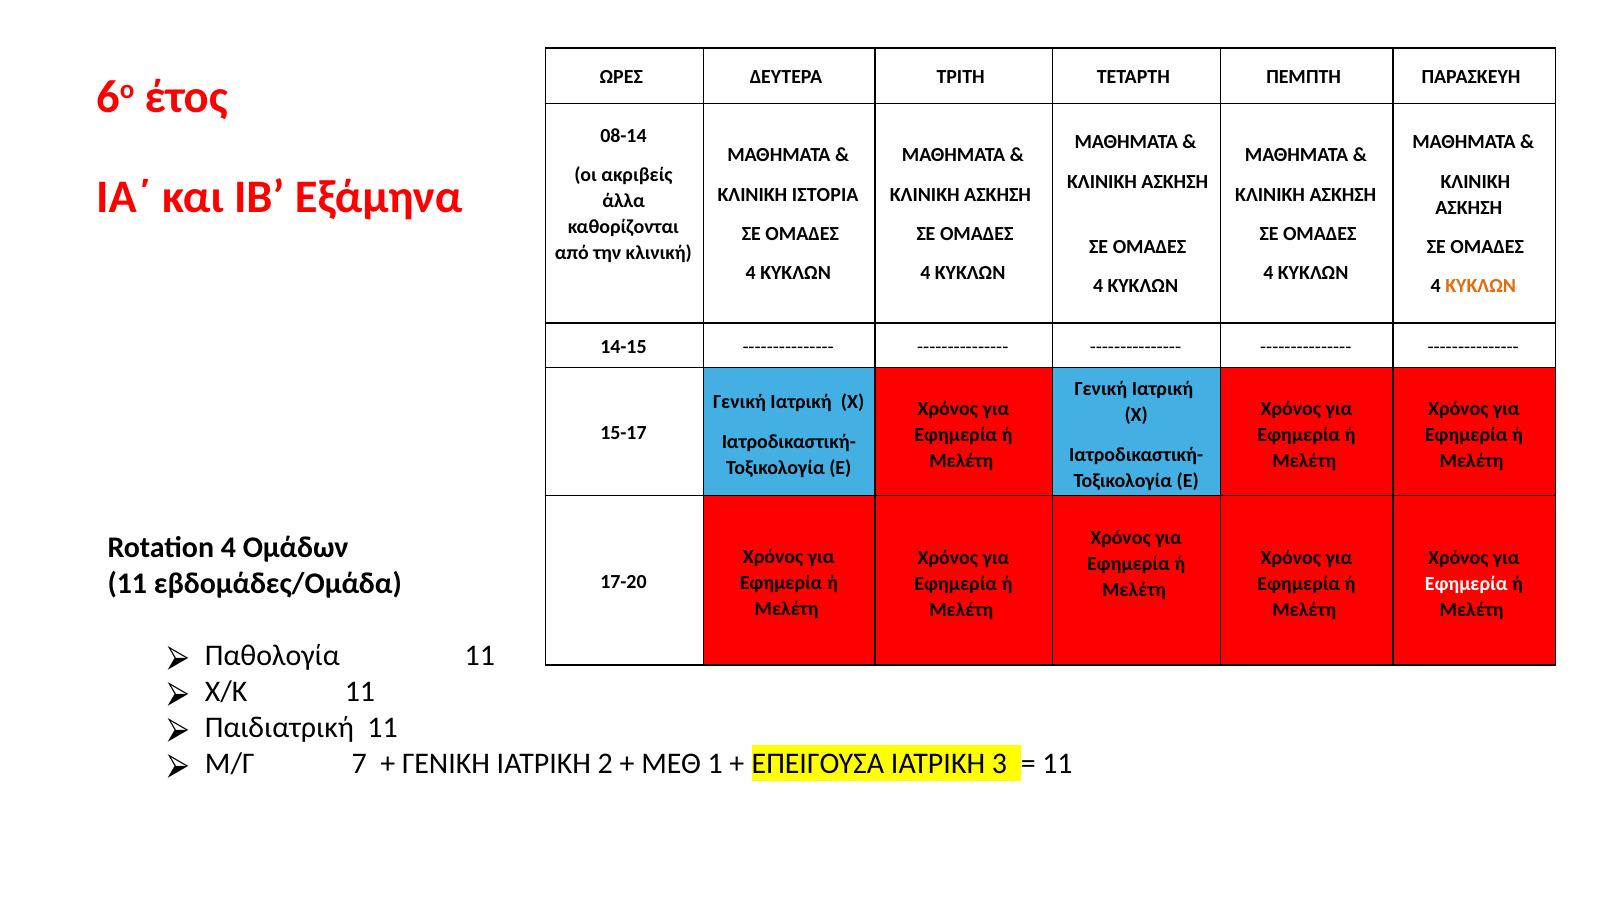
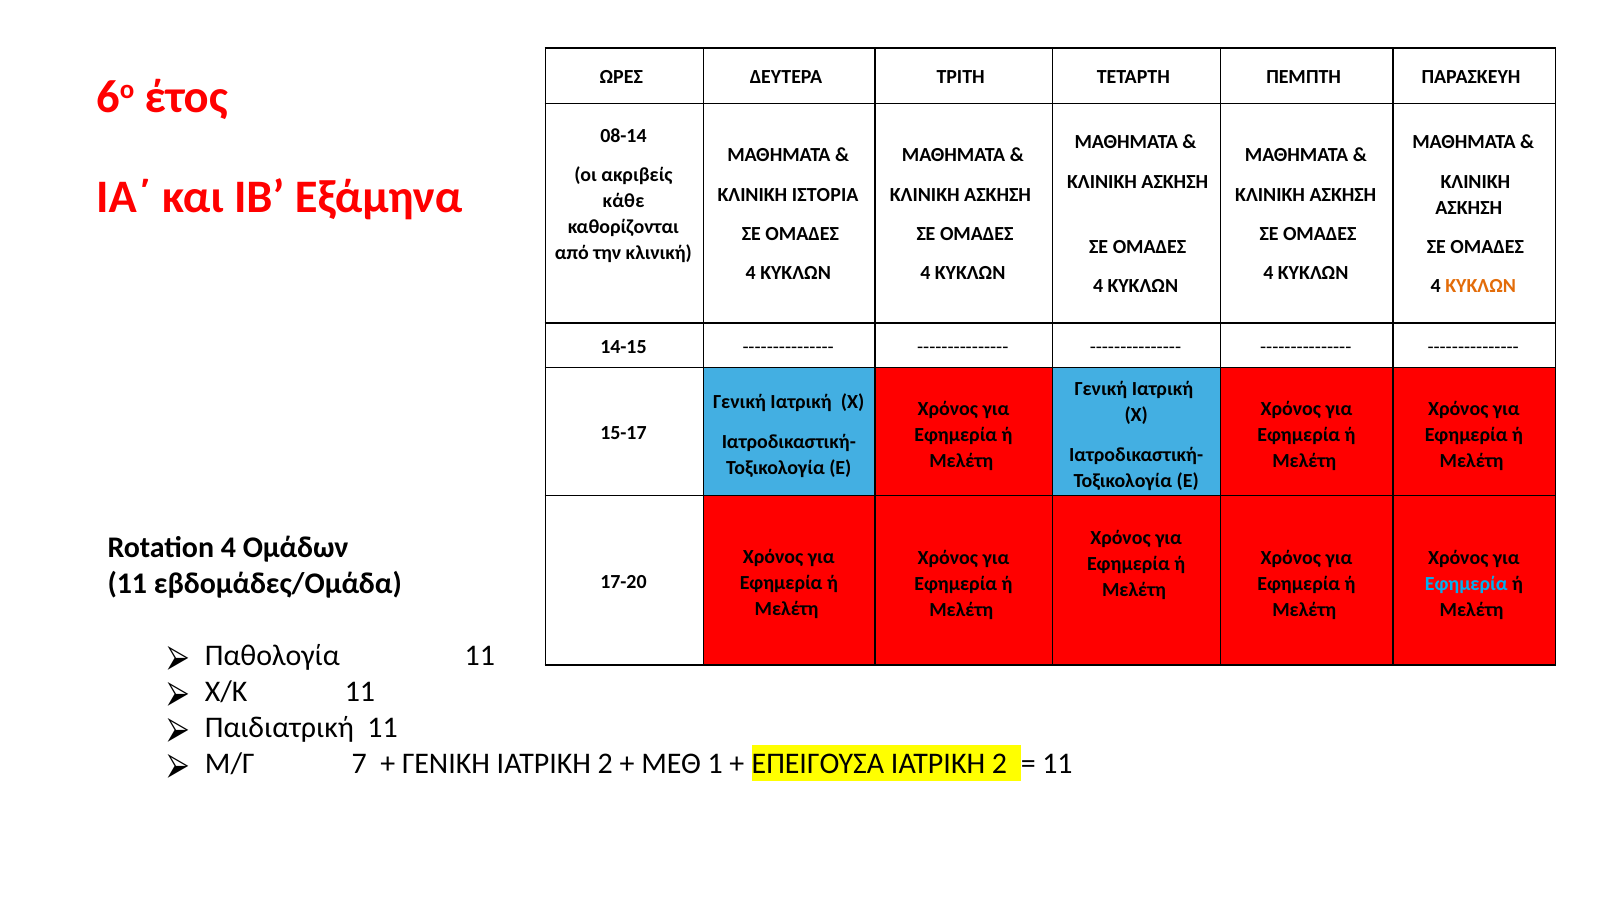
άλλα: άλλα -> κάθε
Εφημερία at (1466, 584) colour: white -> light blue
ΕΠΕΙΓΟΥΣΑ ΙΑΤΡΙΚΗ 3: 3 -> 2
